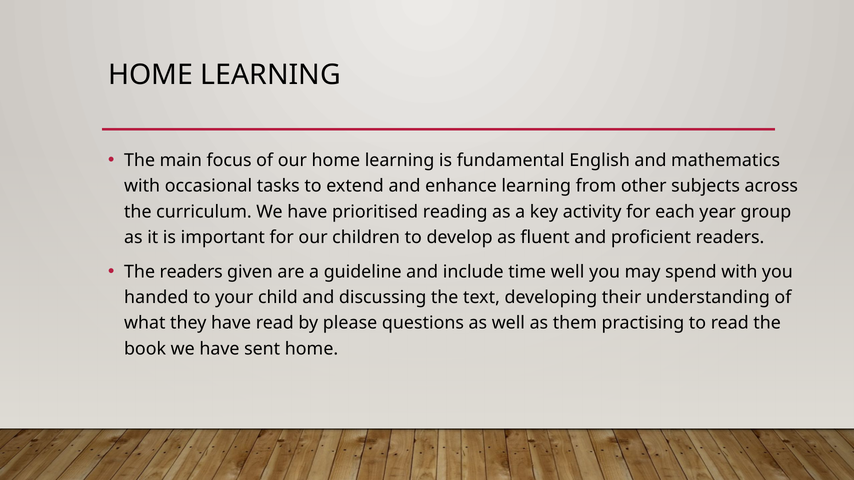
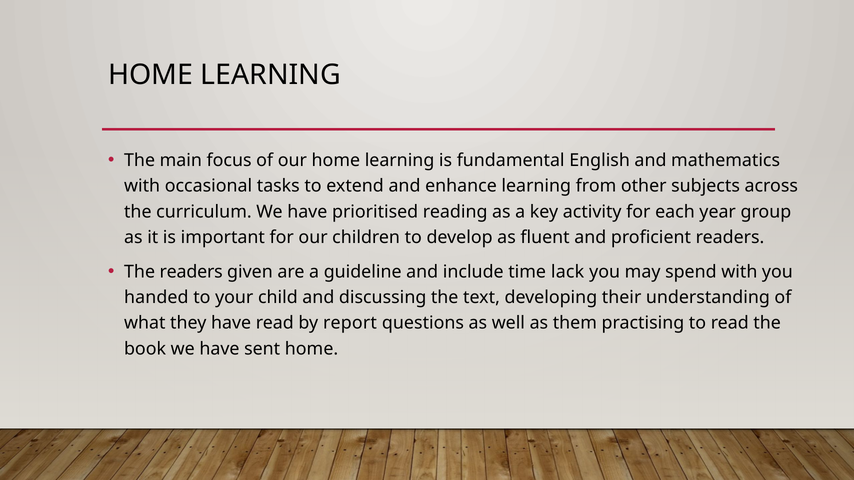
time well: well -> lack
please: please -> report
